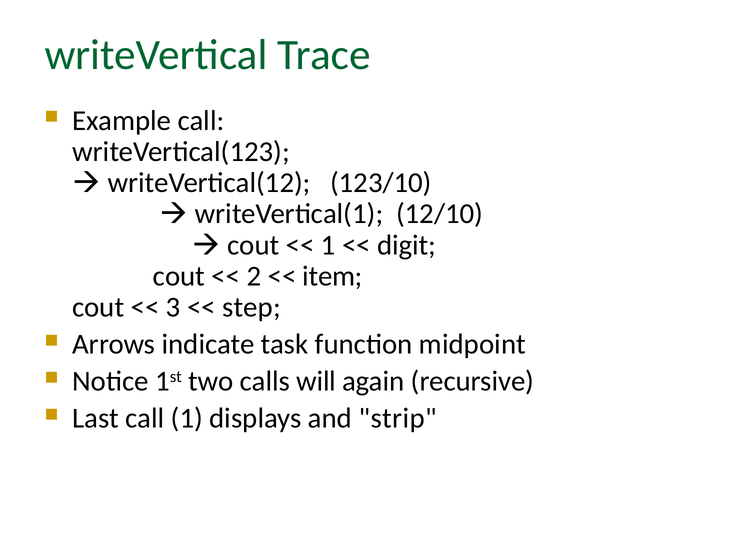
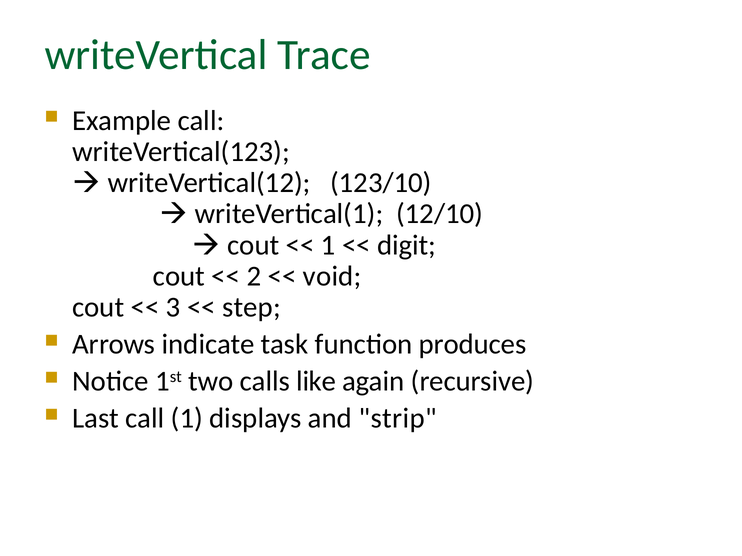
item: item -> void
midpoint: midpoint -> produces
will: will -> like
